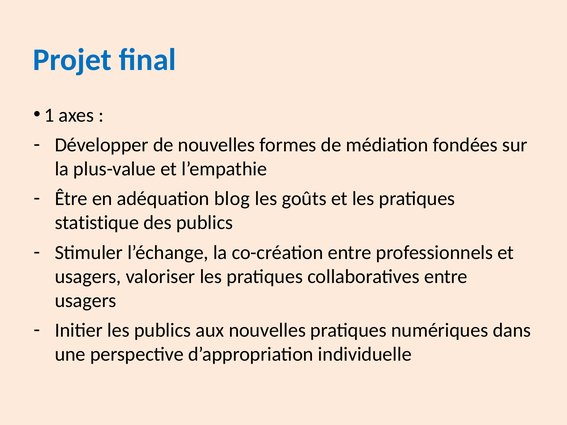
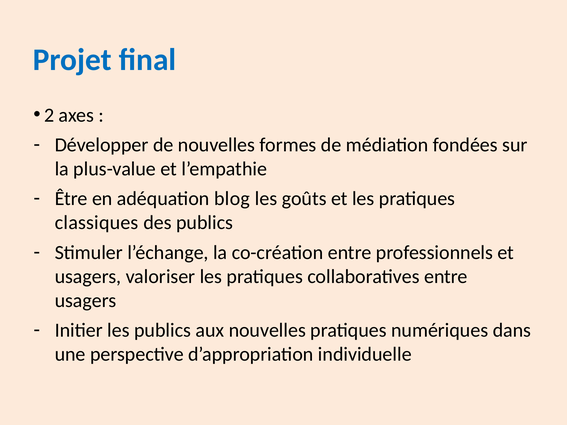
1: 1 -> 2
statistique: statistique -> classiques
